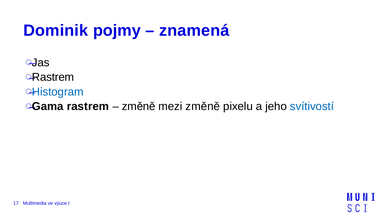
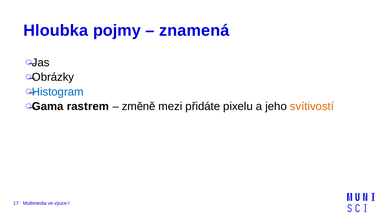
Dominik: Dominik -> Hloubka
Rastrem at (53, 77): Rastrem -> Obrázky
mezi změně: změně -> přidáte
svítivostí colour: blue -> orange
